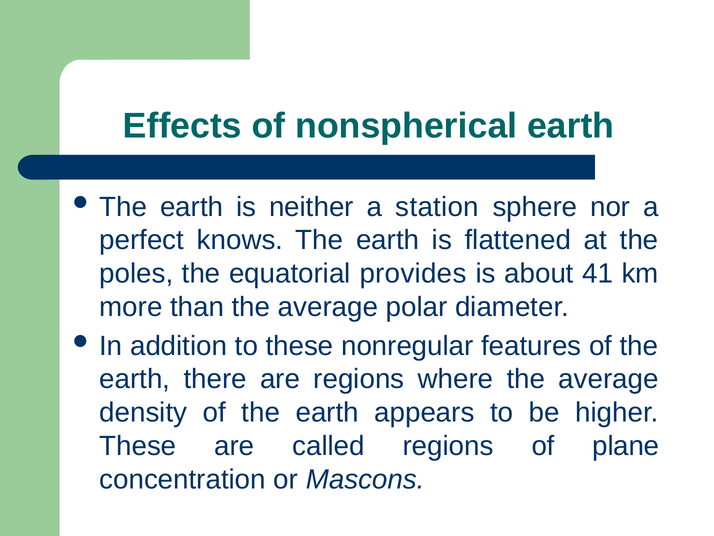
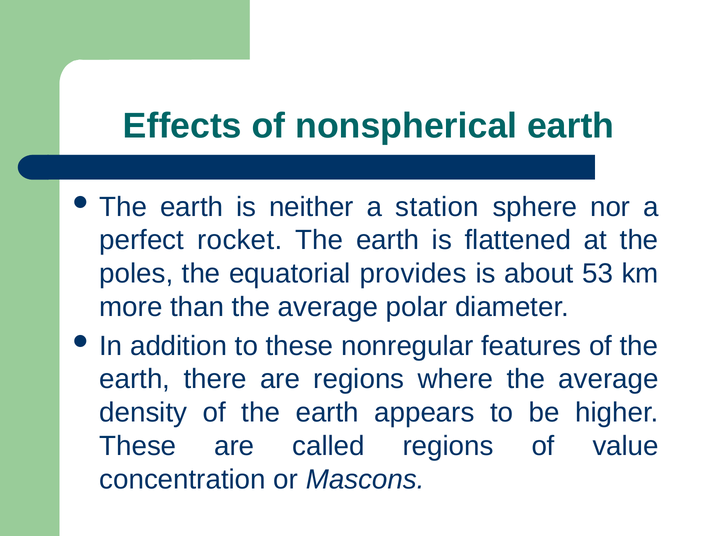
knows: knows -> rocket
41: 41 -> 53
plane: plane -> value
